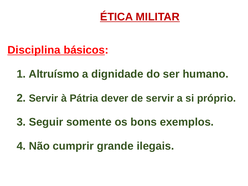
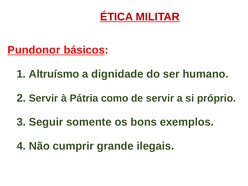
Disciplina: Disciplina -> Pundonor
dever: dever -> como
